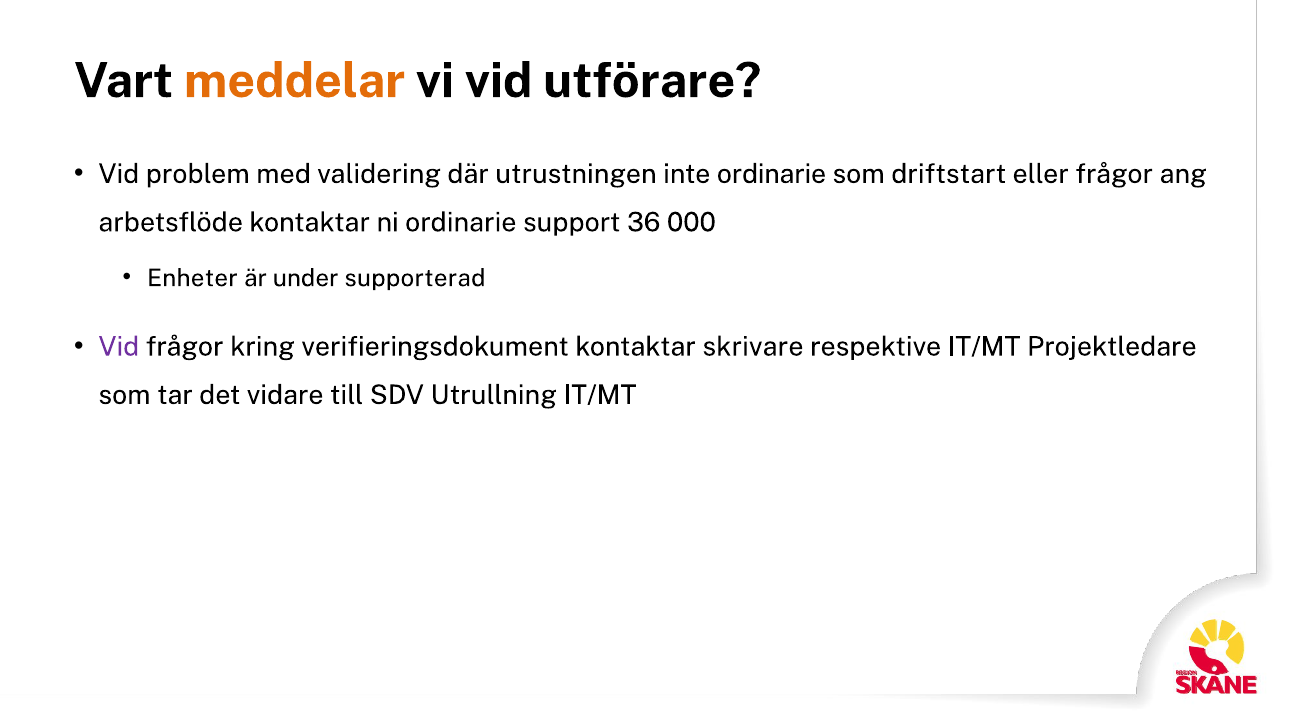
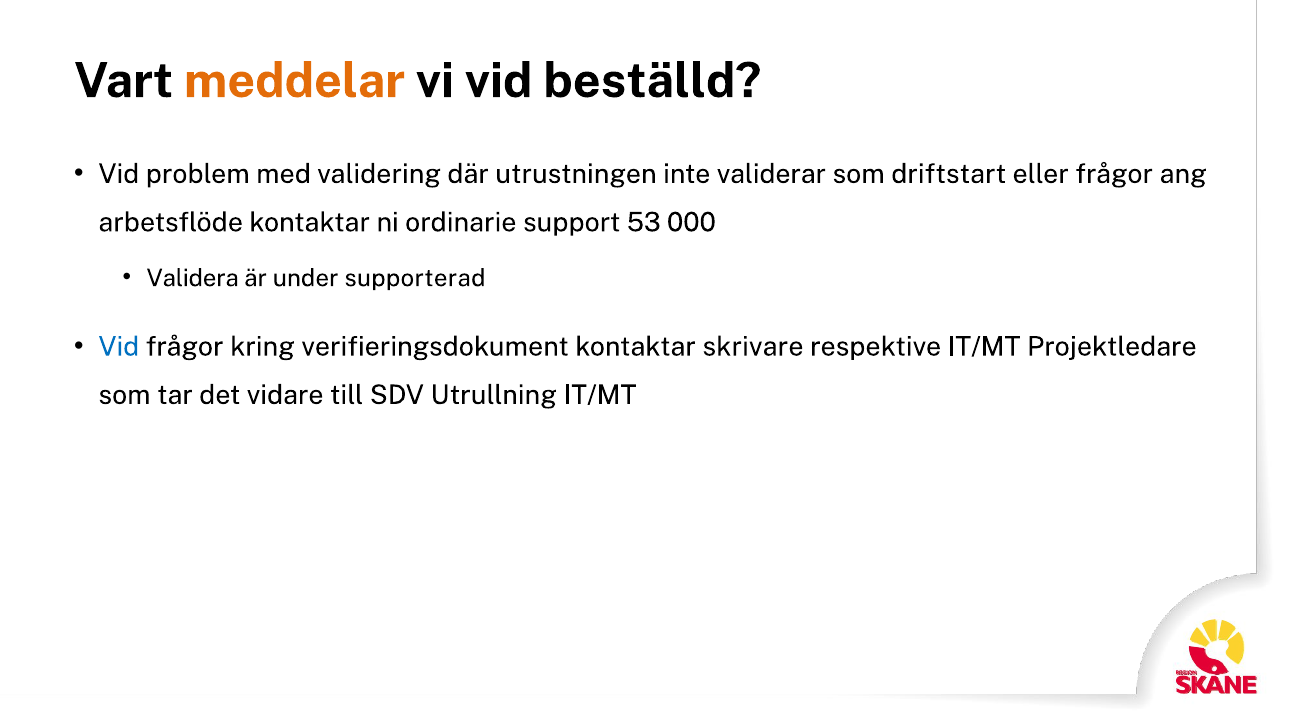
utförare: utförare -> beställd
inte ordinarie: ordinarie -> validerar
36: 36 -> 53
Enheter: Enheter -> Validera
Vid at (119, 347) colour: purple -> blue
